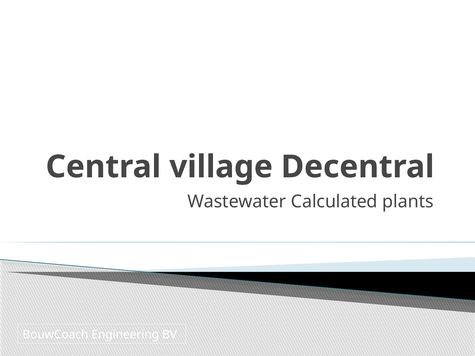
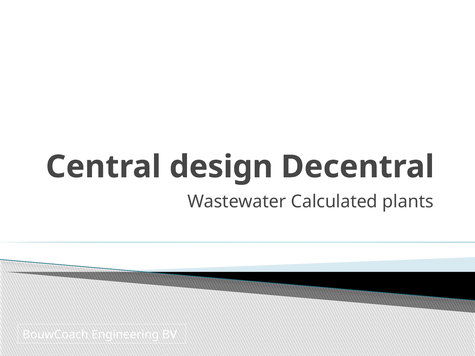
village: village -> design
